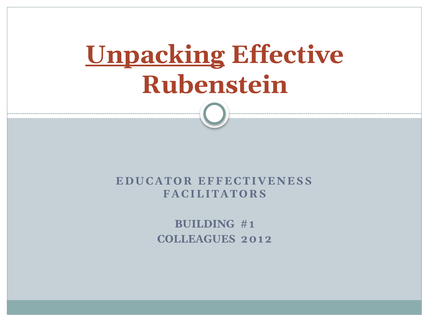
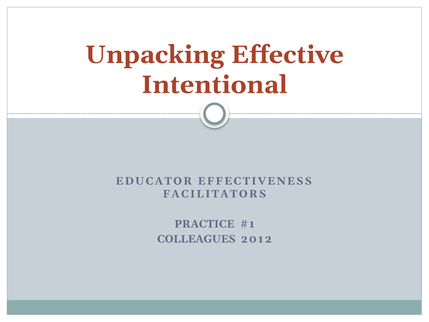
Unpacking underline: present -> none
Rubenstein: Rubenstein -> Intentional
BUILDING: BUILDING -> PRACTICE
